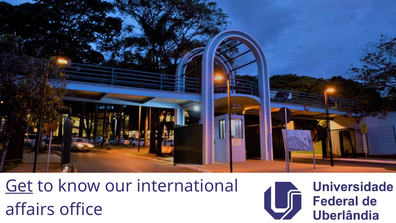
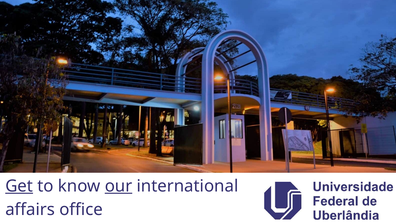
our underline: none -> present
